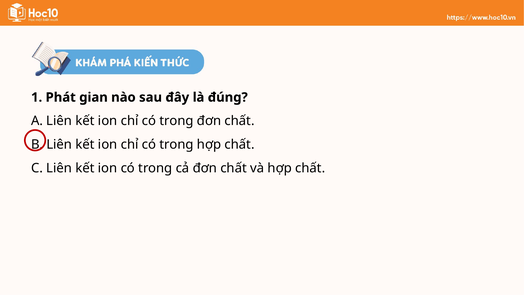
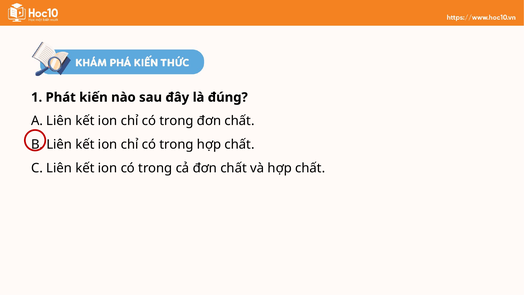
gian: gian -> kiến
